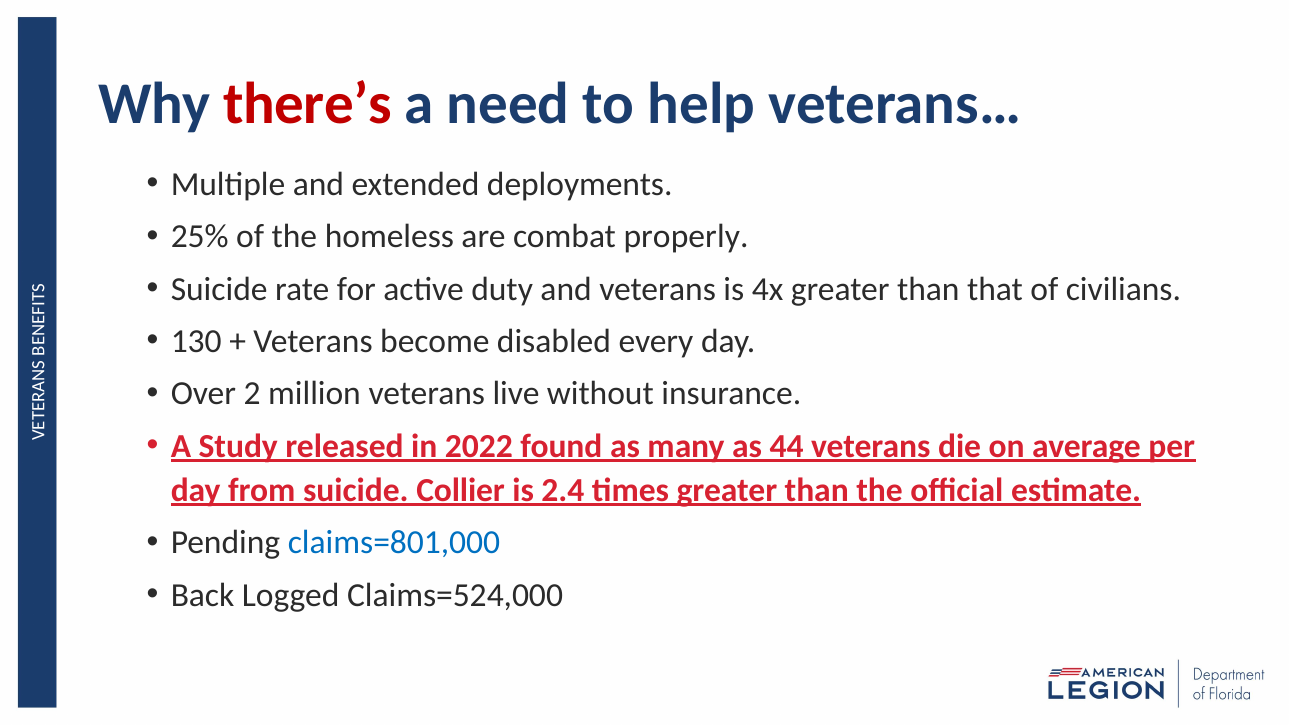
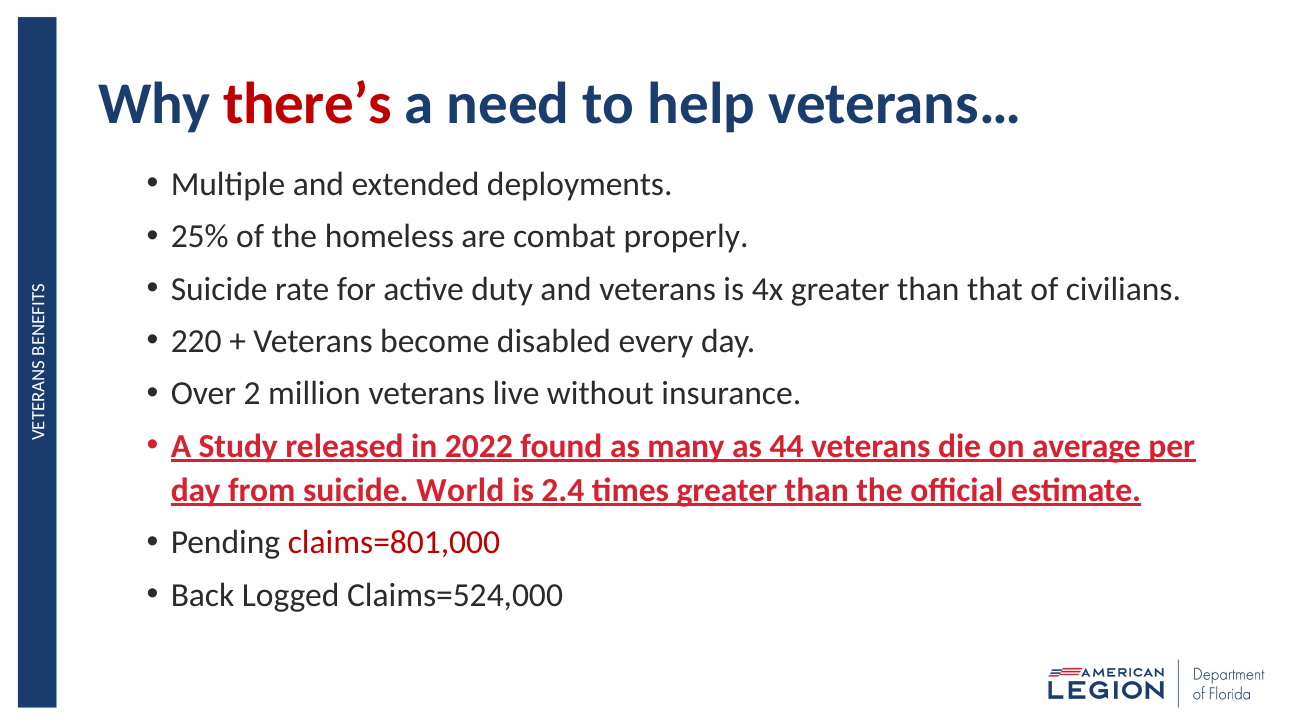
130: 130 -> 220
Collier: Collier -> World
claims=801,000 colour: blue -> red
